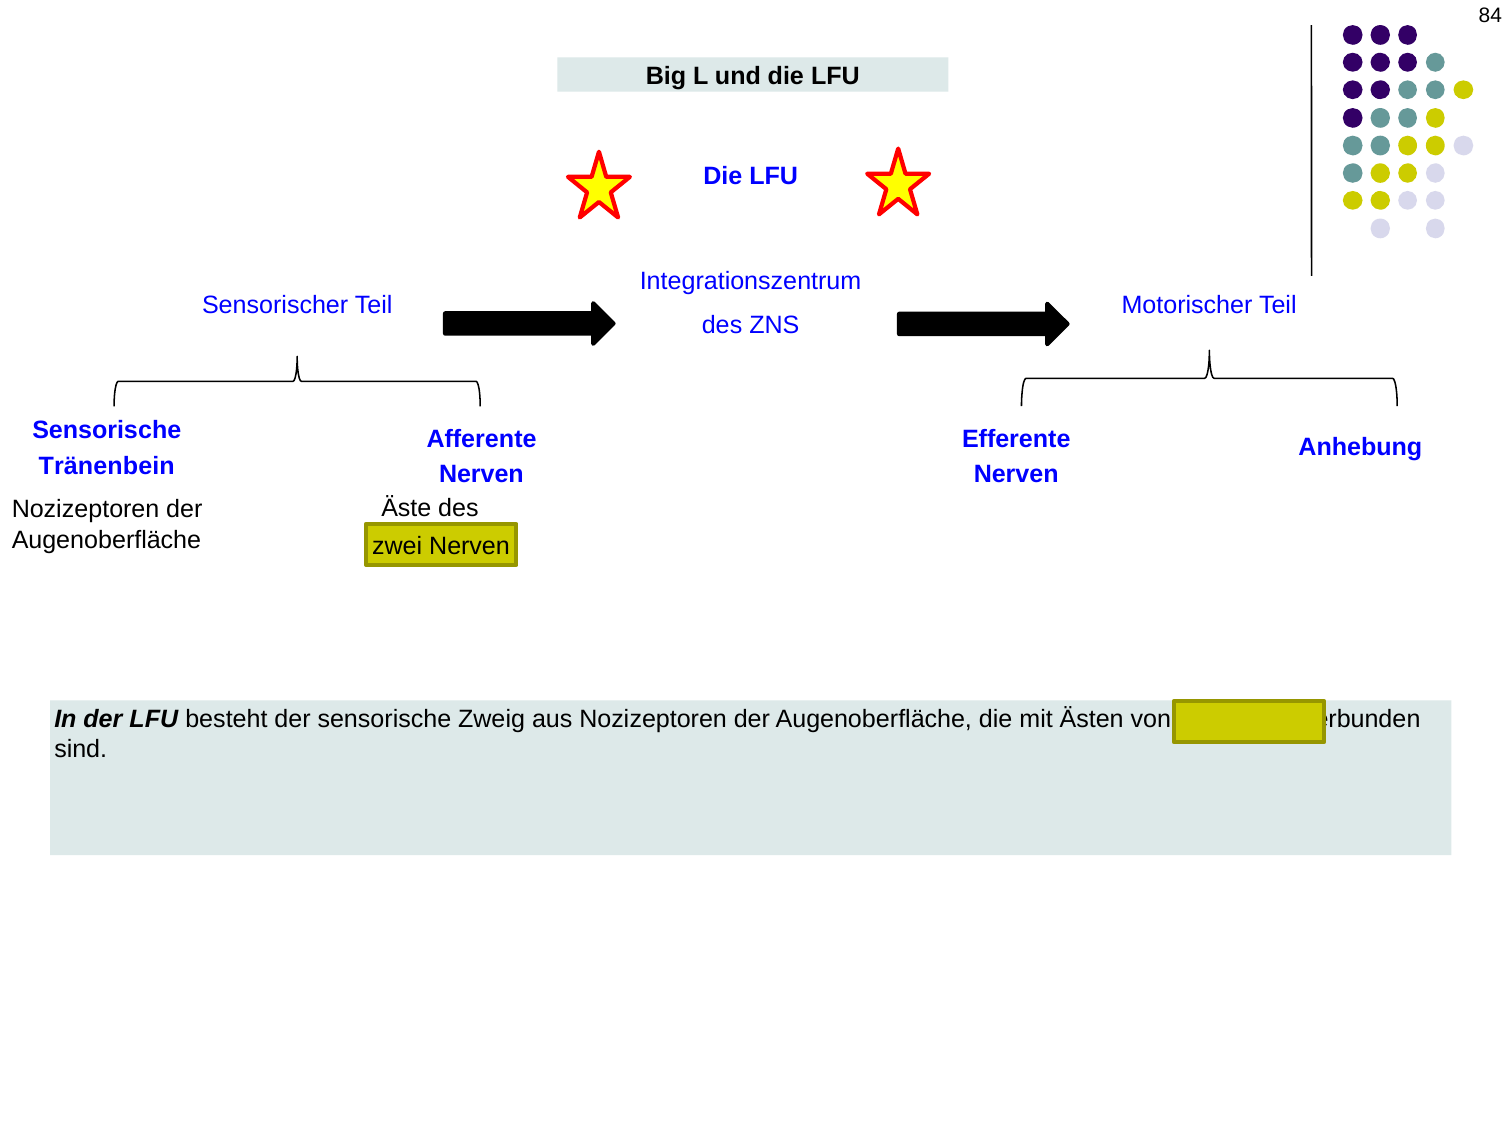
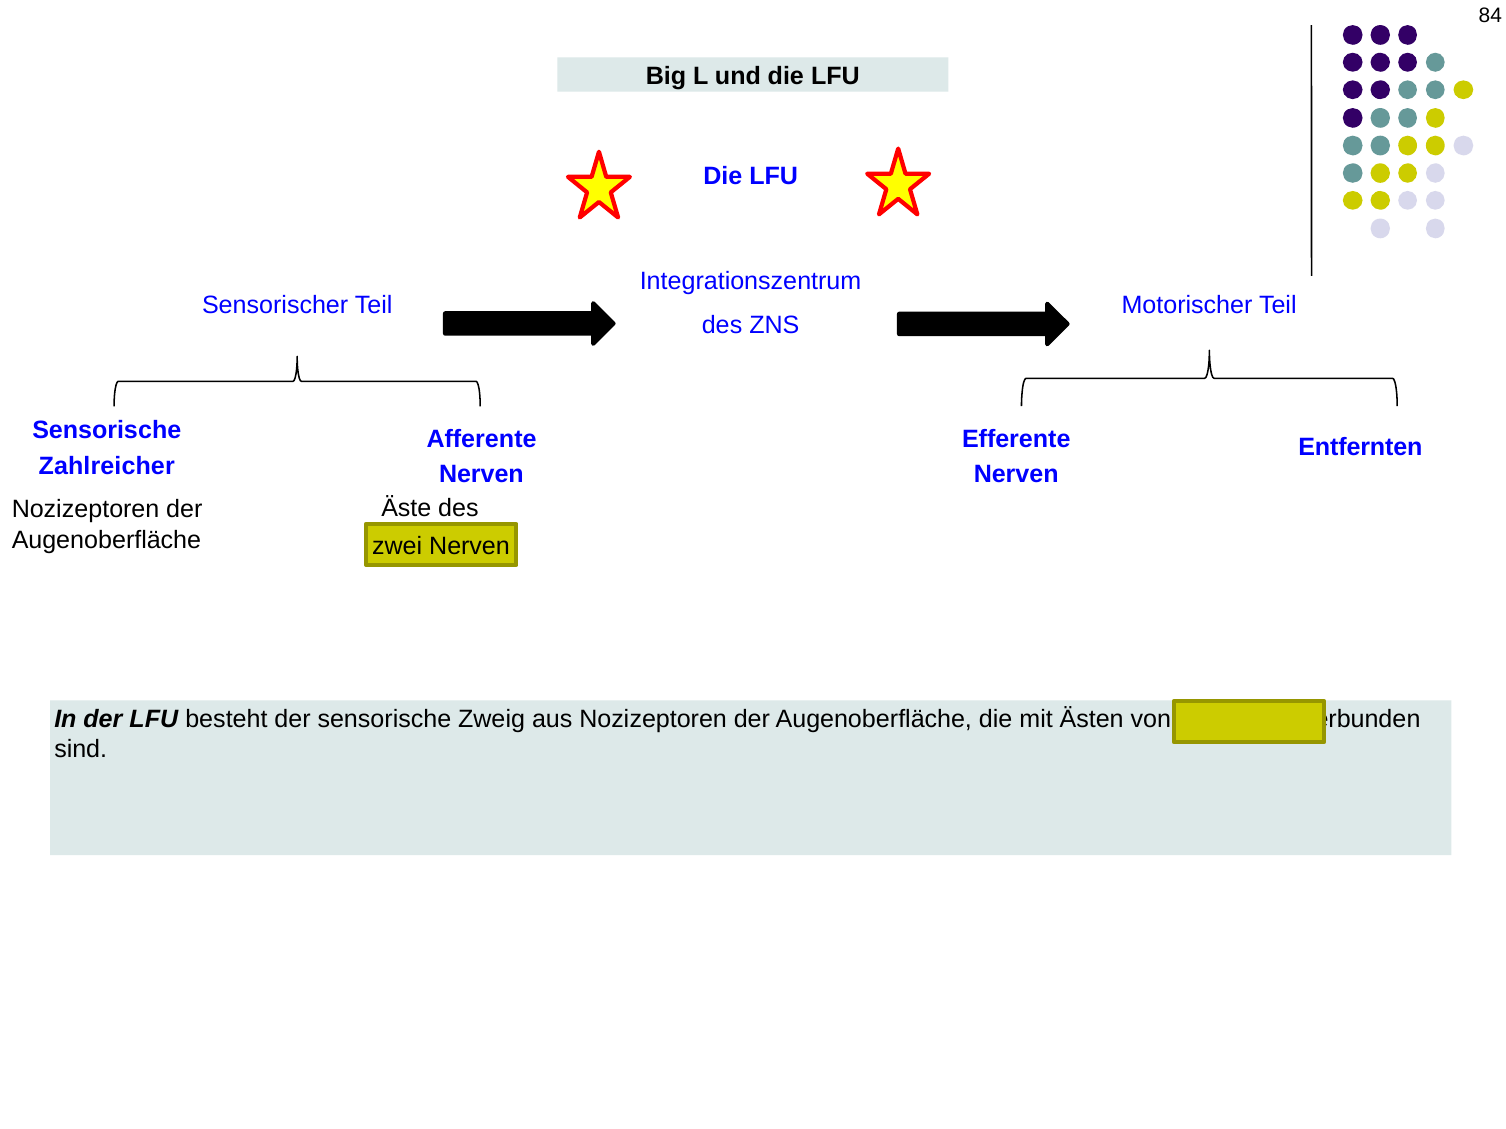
Anhebung: Anhebung -> Entfernten
Tränenbein: Tränenbein -> Zahlreicher
